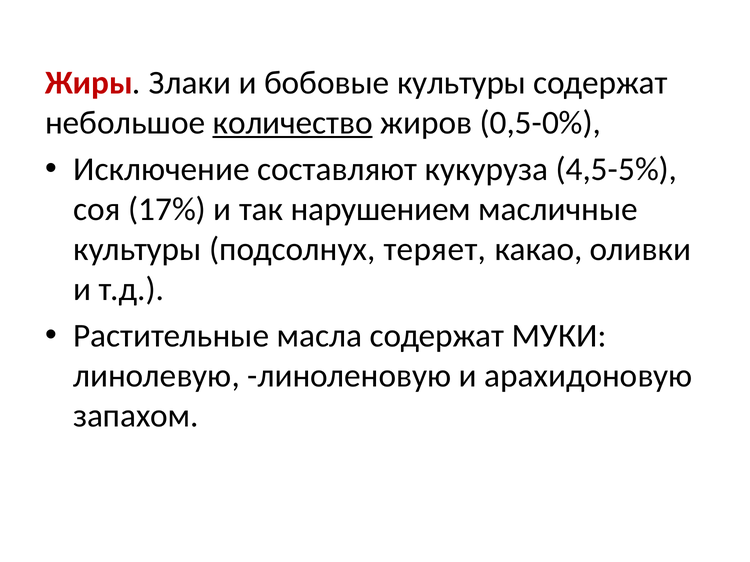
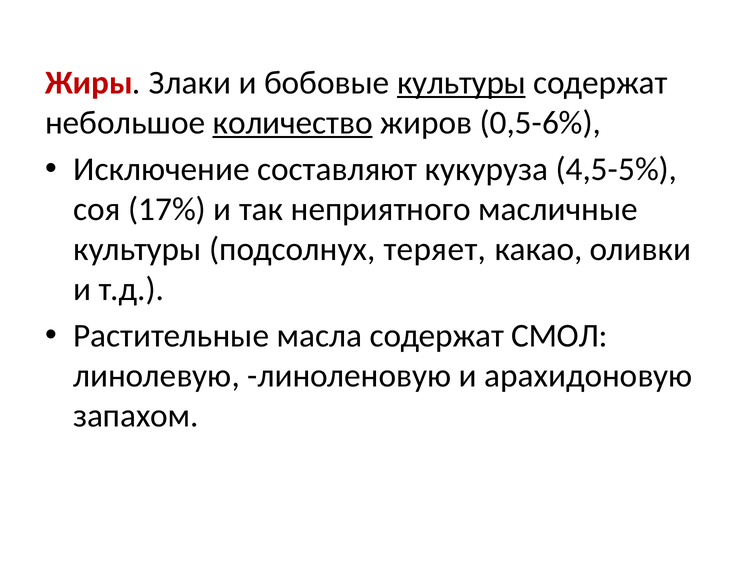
культуры at (462, 83) underline: none -> present
0,5-0%: 0,5-0% -> 0,5-6%
нарушением: нарушением -> неприятного
МУКИ: МУКИ -> СМОЛ
